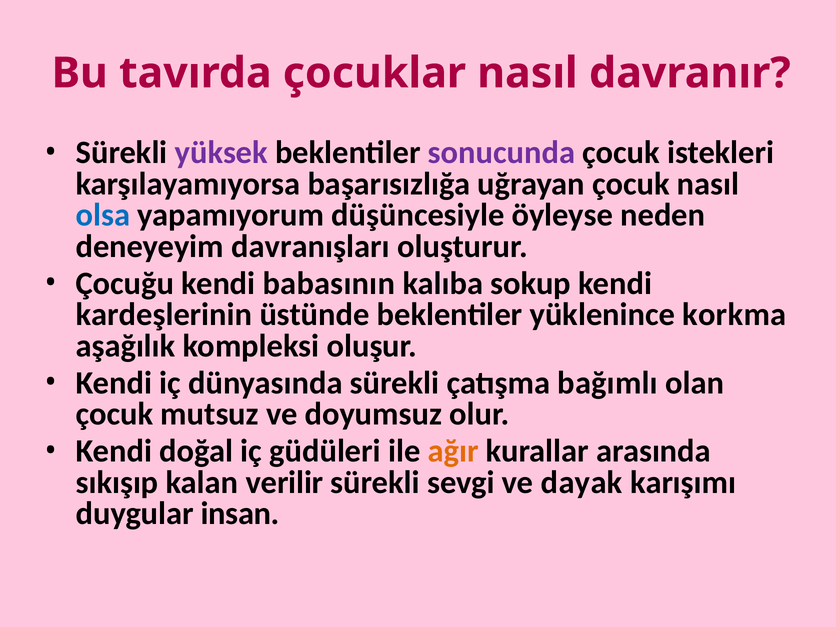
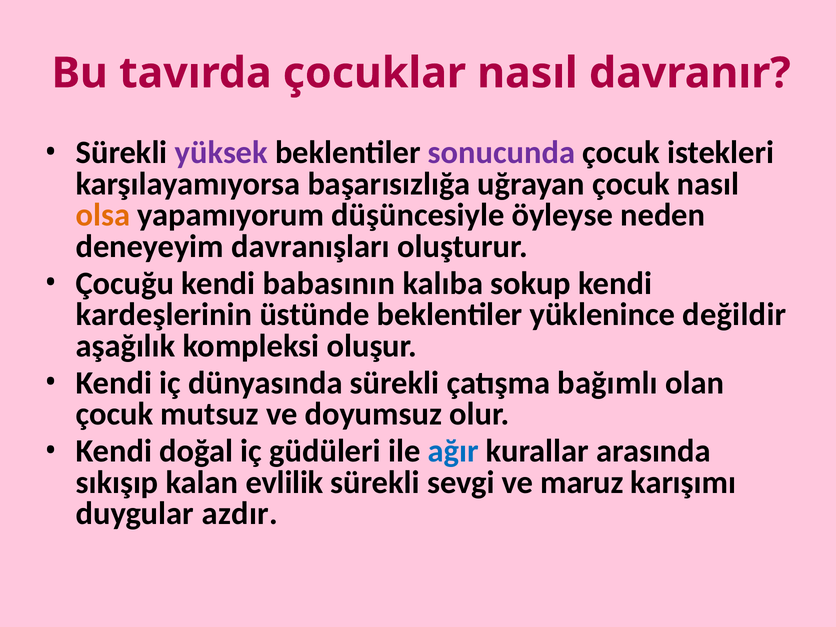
olsa colour: blue -> orange
korkma: korkma -> değildir
ağır colour: orange -> blue
verilir: verilir -> evlilik
dayak: dayak -> maruz
insan: insan -> azdır
